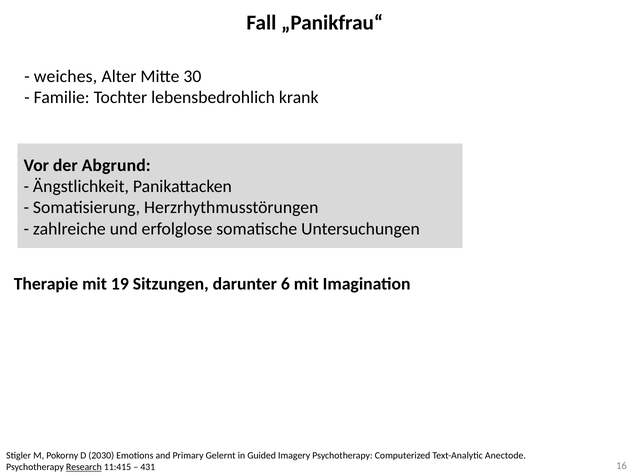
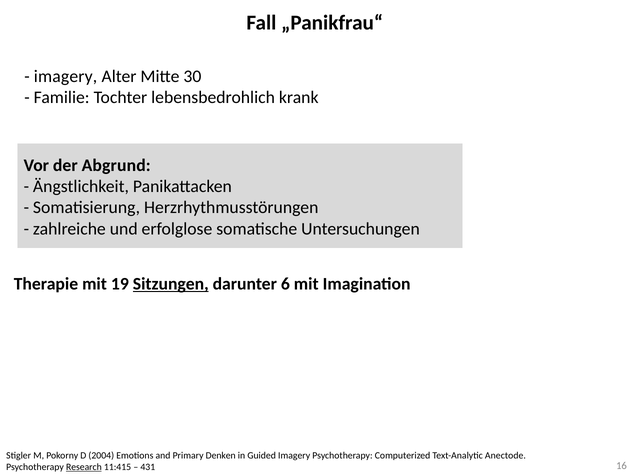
weiches at (65, 77): weiches -> imagery
Sitzungen underline: none -> present
2030: 2030 -> 2004
Gelernt: Gelernt -> Denken
